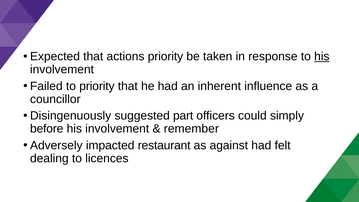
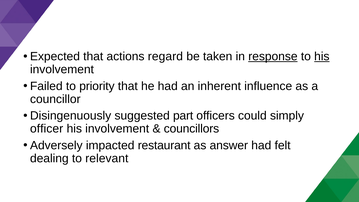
actions priority: priority -> regard
response underline: none -> present
before: before -> officer
remember: remember -> councillors
against: against -> answer
licences: licences -> relevant
